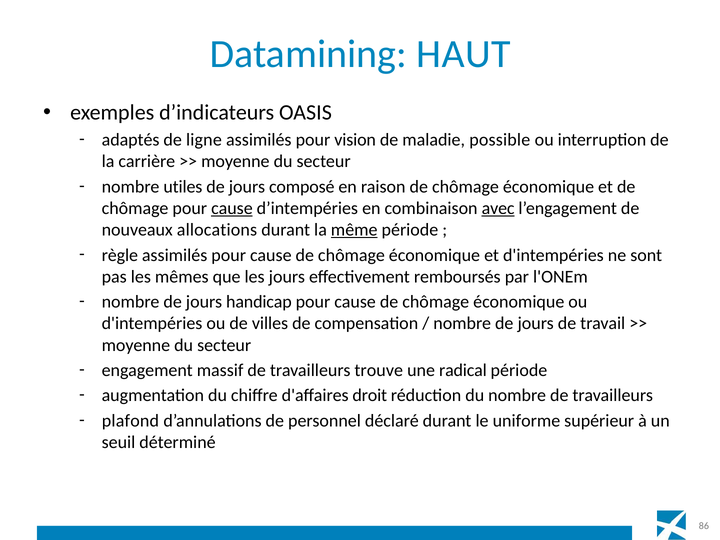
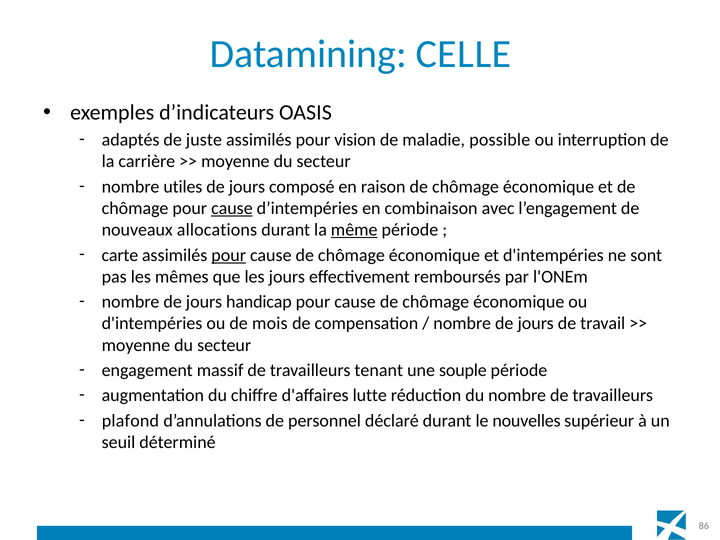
HAUT: HAUT -> CELLE
ligne: ligne -> juste
avec underline: present -> none
règle: règle -> carte
pour at (229, 255) underline: none -> present
villes: villes -> mois
trouve: trouve -> tenant
radical: radical -> souple
droit: droit -> lutte
uniforme: uniforme -> nouvelles
